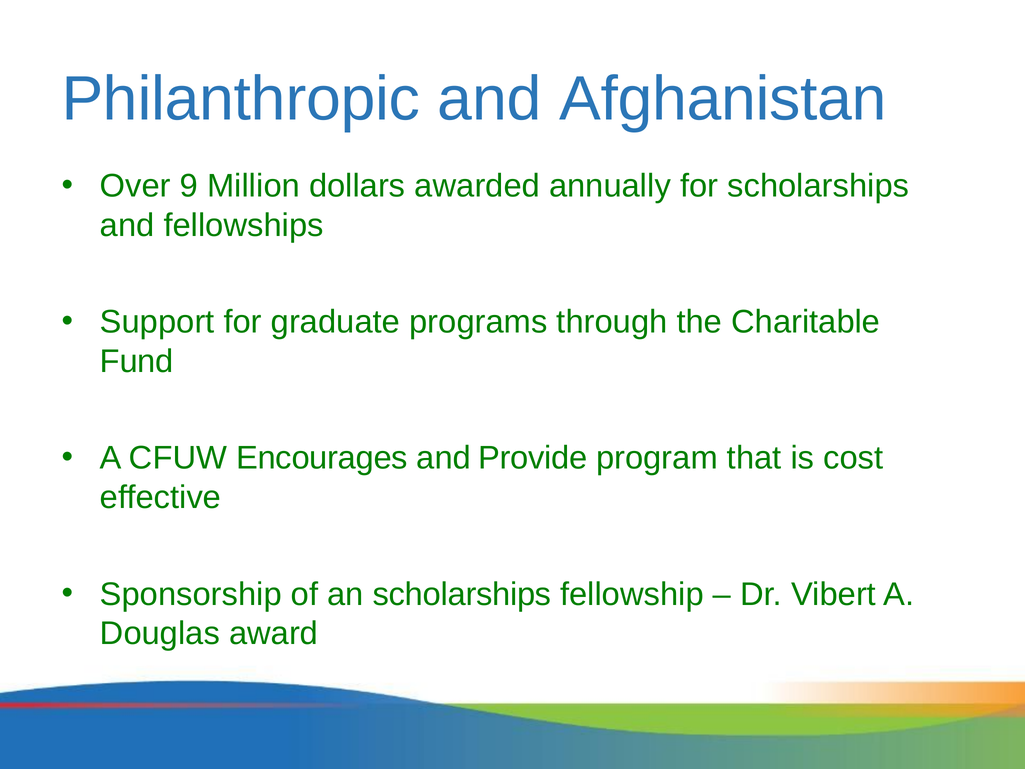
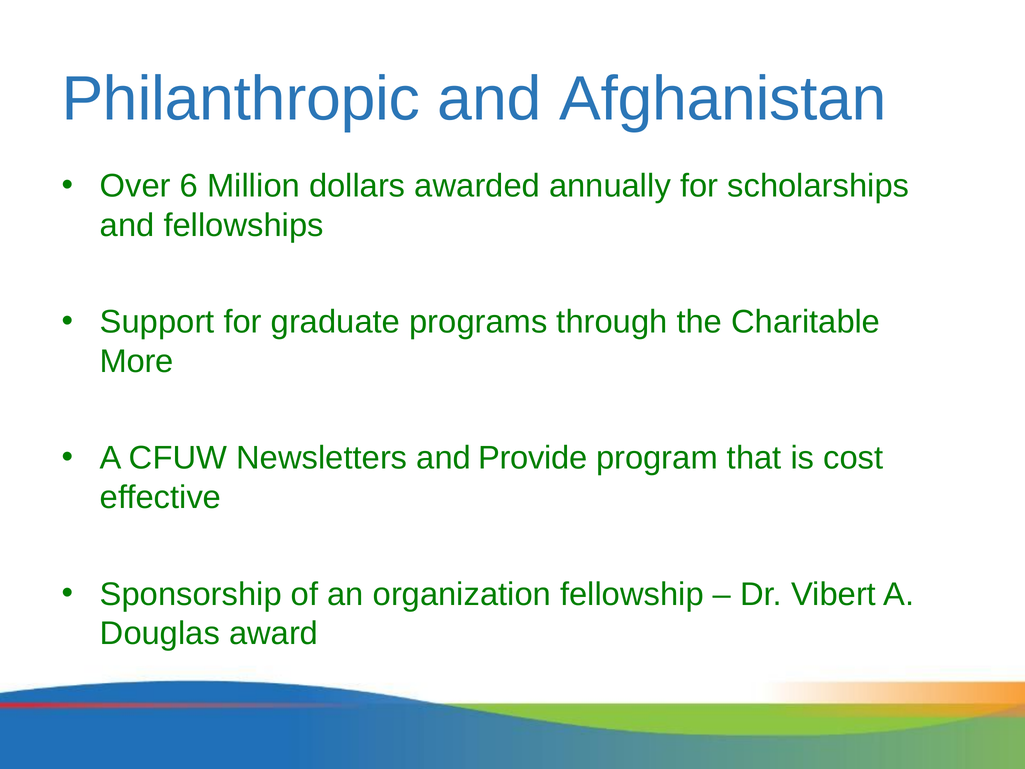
9: 9 -> 6
Fund: Fund -> More
Encourages: Encourages -> Newsletters
an scholarships: scholarships -> organization
